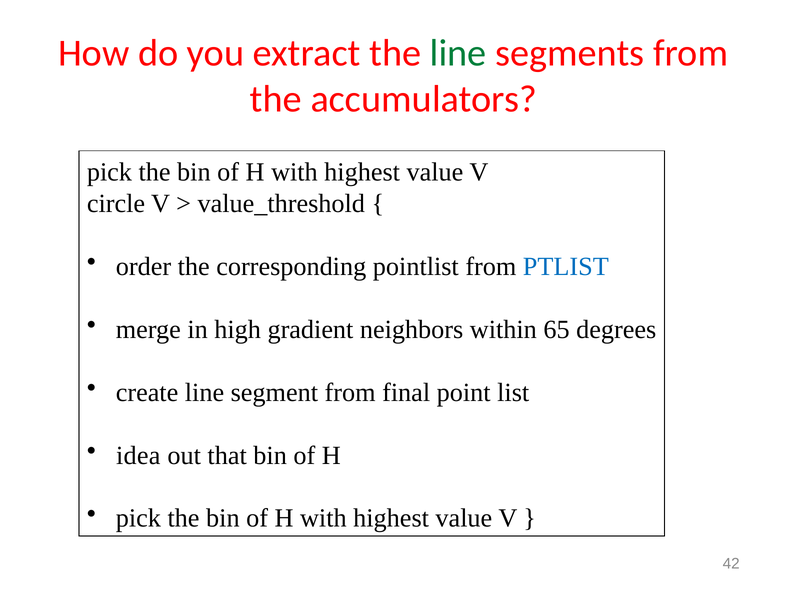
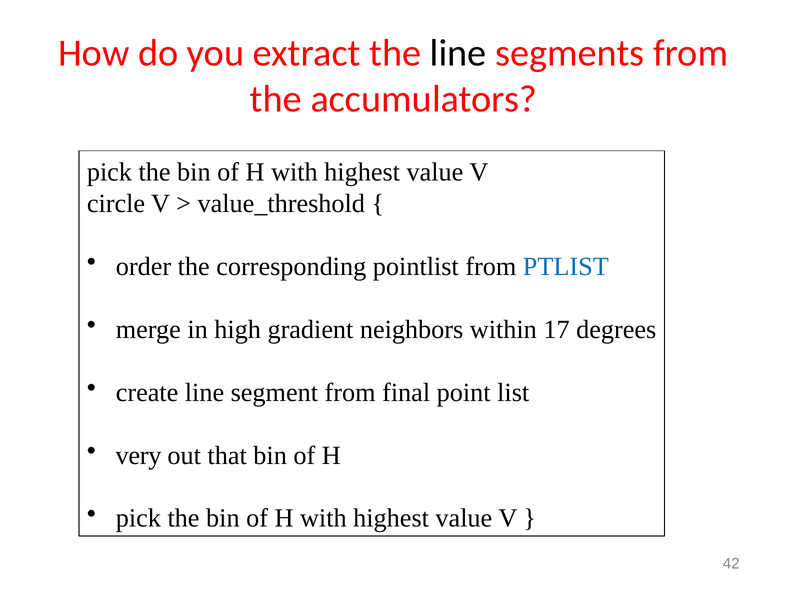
line at (458, 53) colour: green -> black
65: 65 -> 17
idea: idea -> very
